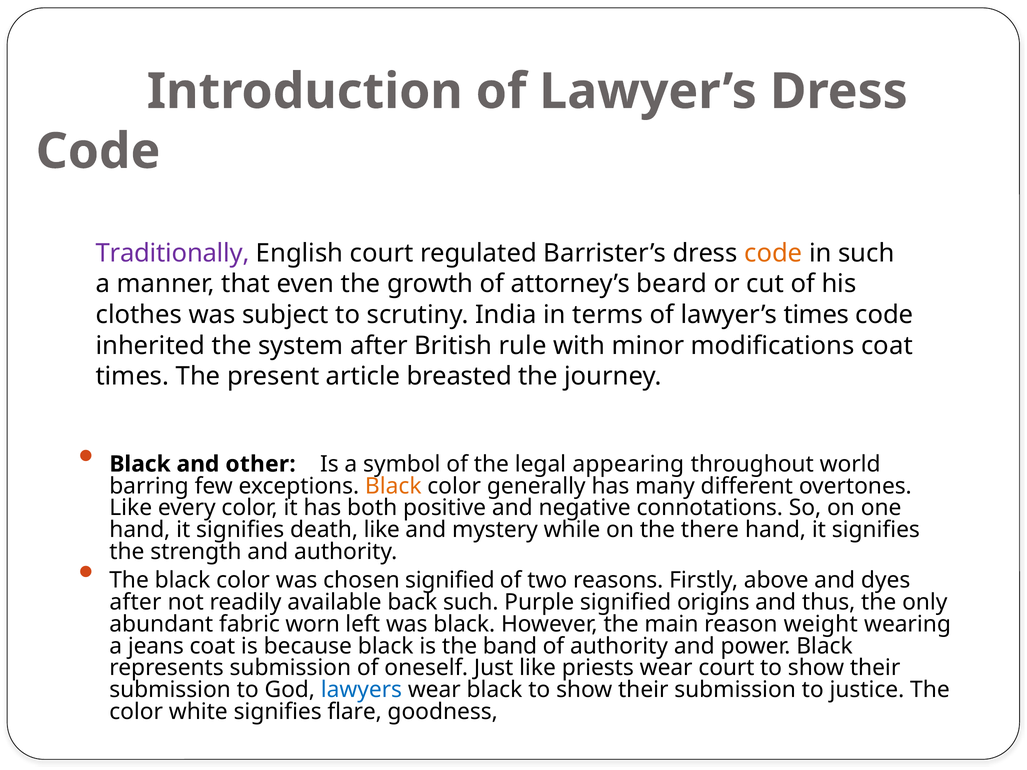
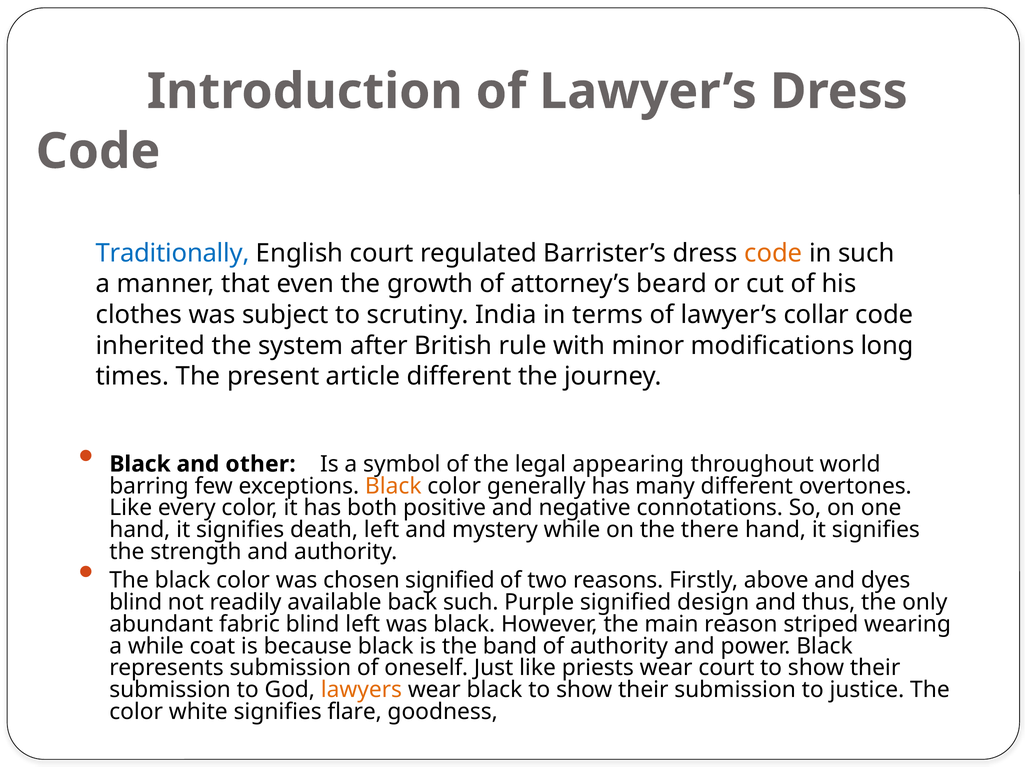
Traditionally colour: purple -> blue
lawyer’s times: times -> collar
modifications coat: coat -> long
article breasted: breasted -> different
death like: like -> left
after at (135, 602): after -> blind
origins: origins -> design
fabric worn: worn -> blind
weight: weight -> striped
a jeans: jeans -> while
lawyers colour: blue -> orange
